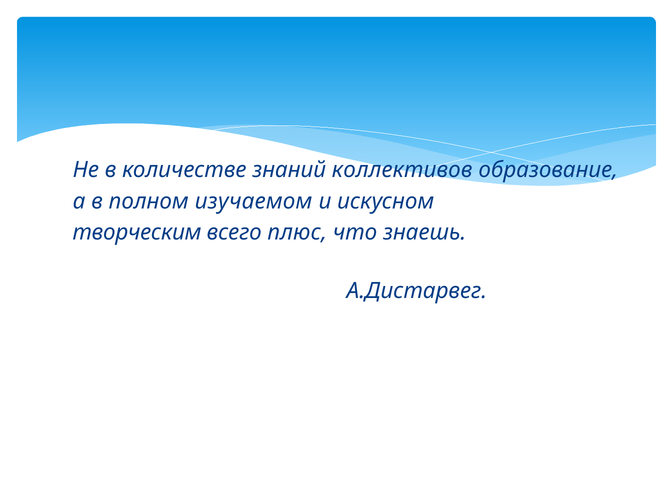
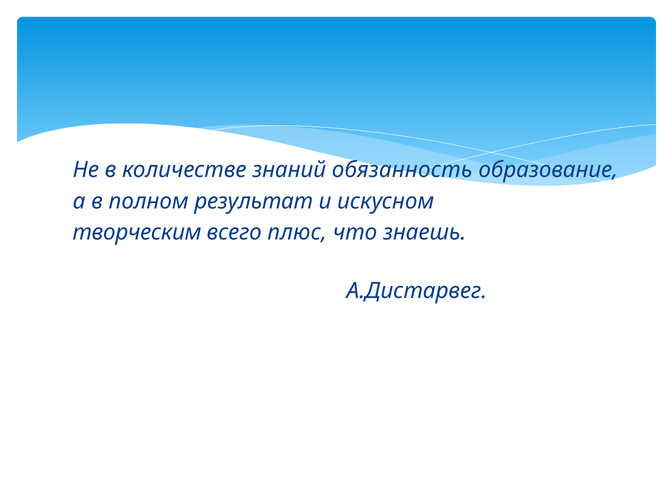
коллективов: коллективов -> обязанность
изучаемом: изучаемом -> результат
